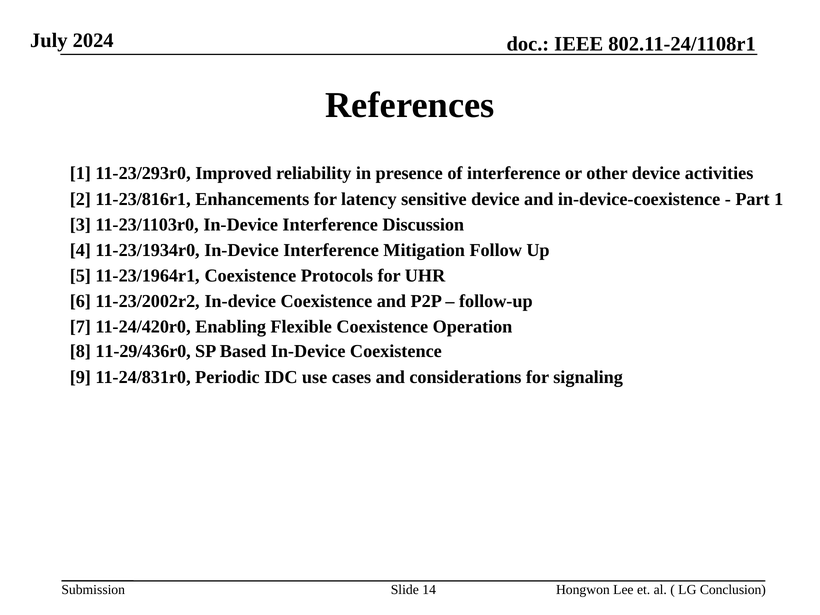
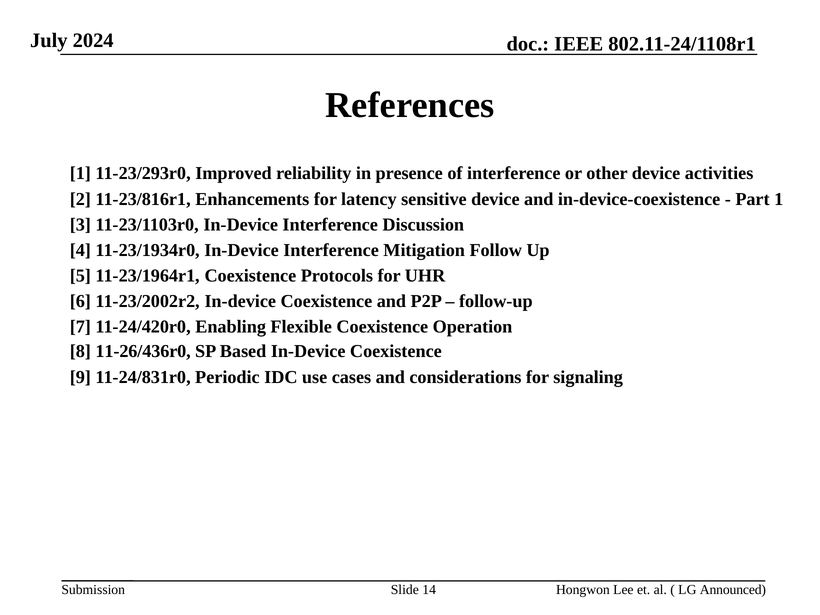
11-29/436r0: 11-29/436r0 -> 11-26/436r0
Conclusion: Conclusion -> Announced
